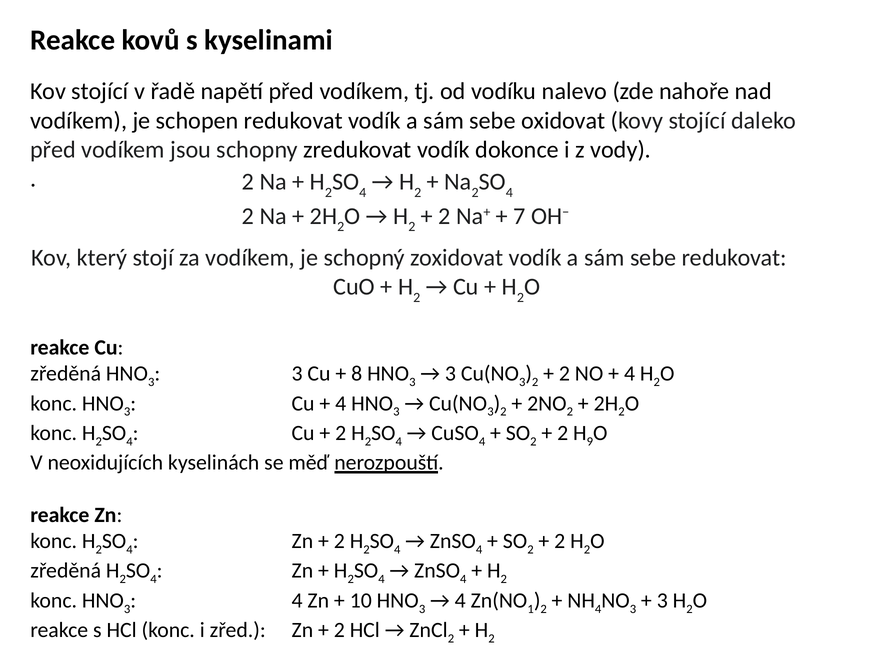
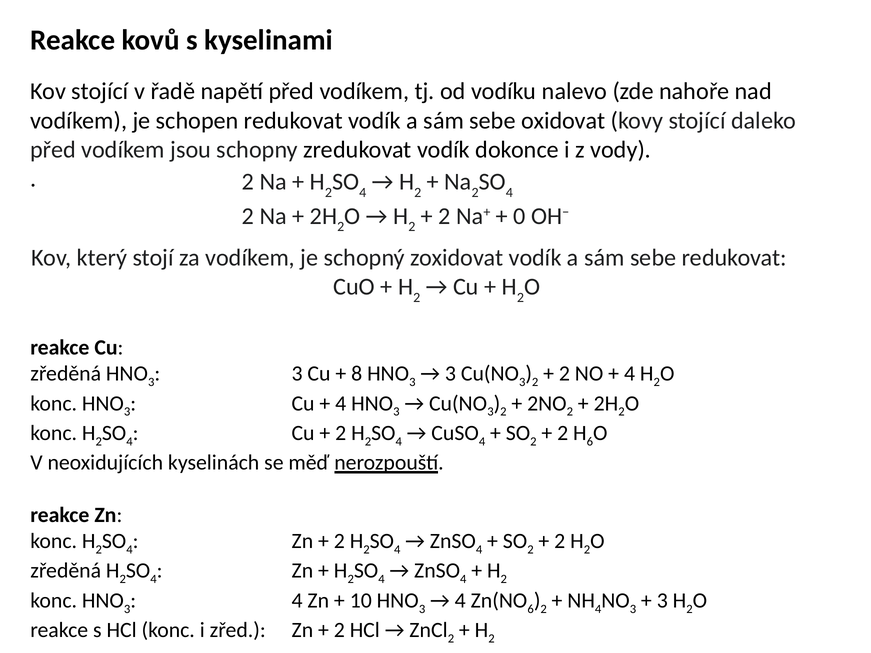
7: 7 -> 0
9 at (590, 442): 9 -> 6
1 at (531, 609): 1 -> 6
